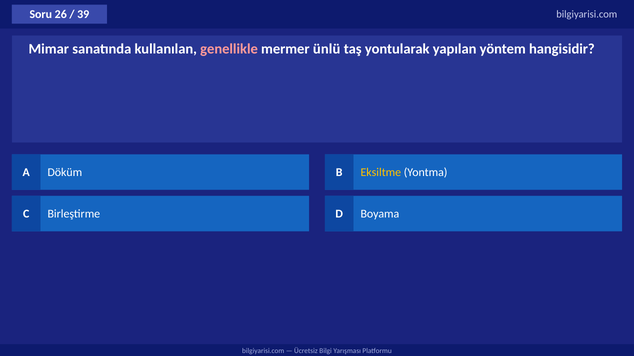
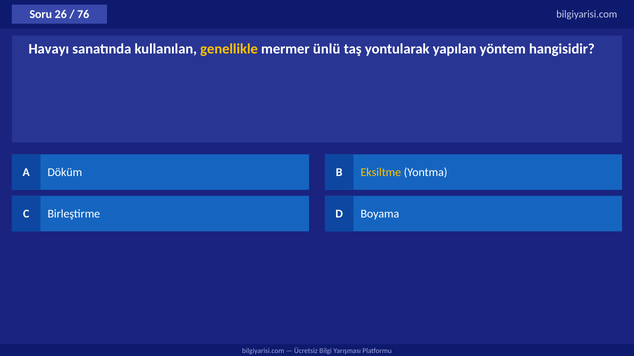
39: 39 -> 76
Mimar: Mimar -> Havayı
genellikle colour: pink -> yellow
